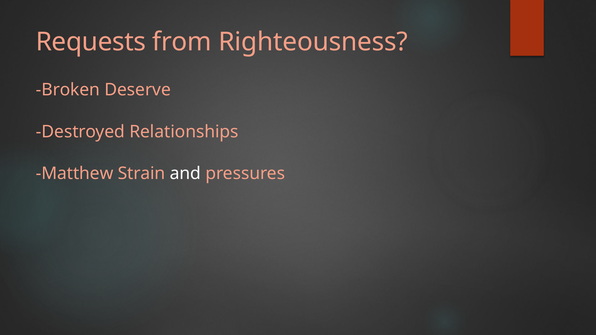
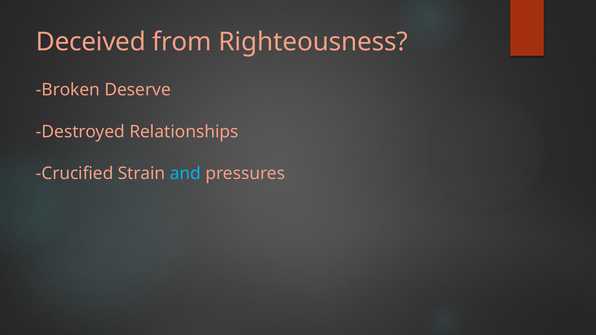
Requests: Requests -> Deceived
Matthew: Matthew -> Crucified
and colour: white -> light blue
